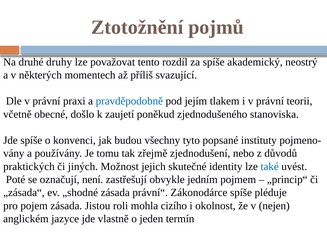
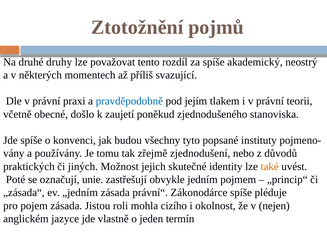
také colour: blue -> orange
není: není -> unie
„shodné: „shodné -> „jedním
